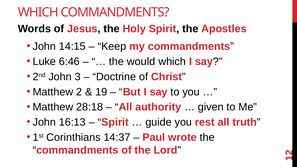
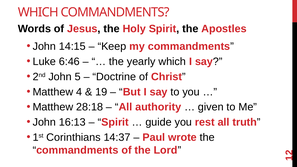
would: would -> yearly
3: 3 -> 5
Matthew 2: 2 -> 4
